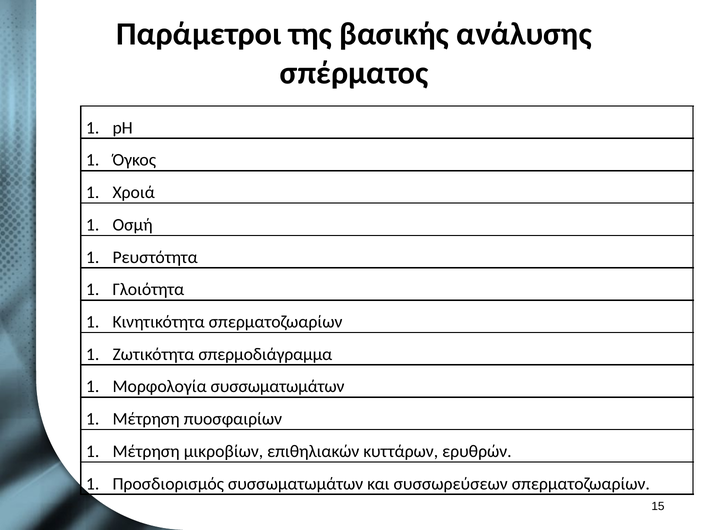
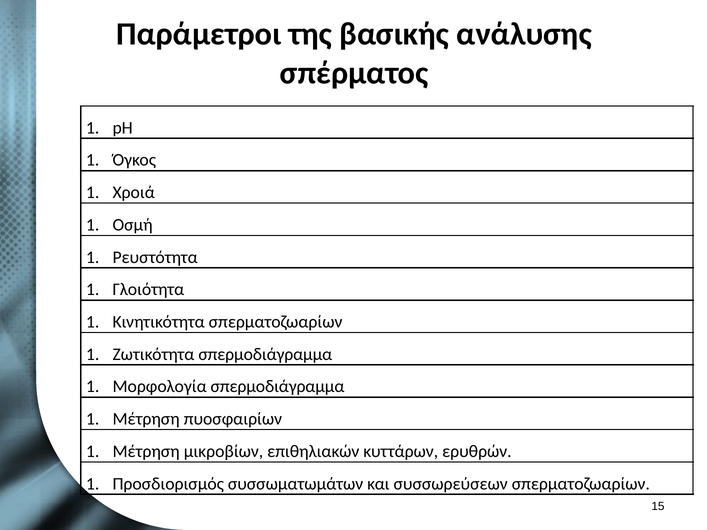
Μορφολογία συσσωματωμάτων: συσσωματωμάτων -> σπερμοδιάγραμμα
